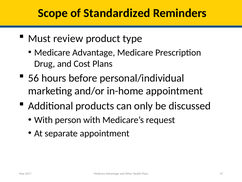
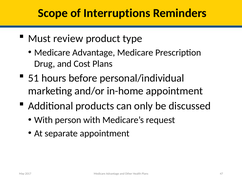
Standardized: Standardized -> Interruptions
56: 56 -> 51
